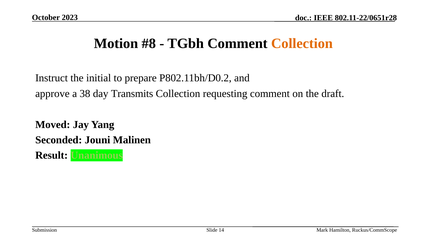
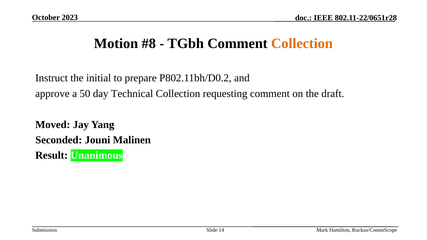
38: 38 -> 50
Transmits: Transmits -> Technical
Unanimous colour: light green -> white
